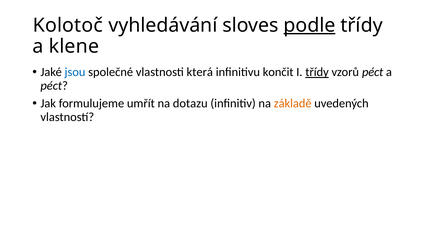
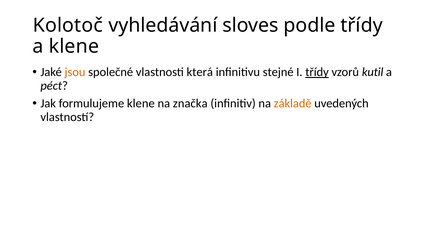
podle underline: present -> none
jsou colour: blue -> orange
končit: končit -> stejné
vzorů péct: péct -> kutil
formulujeme umřít: umřít -> klene
dotazu: dotazu -> značka
